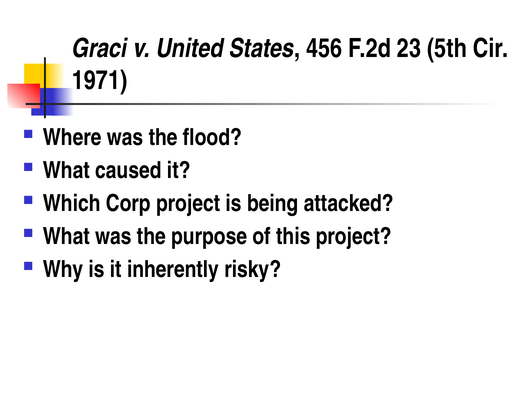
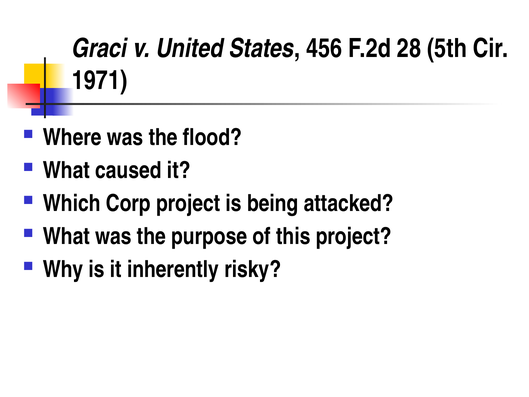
23: 23 -> 28
